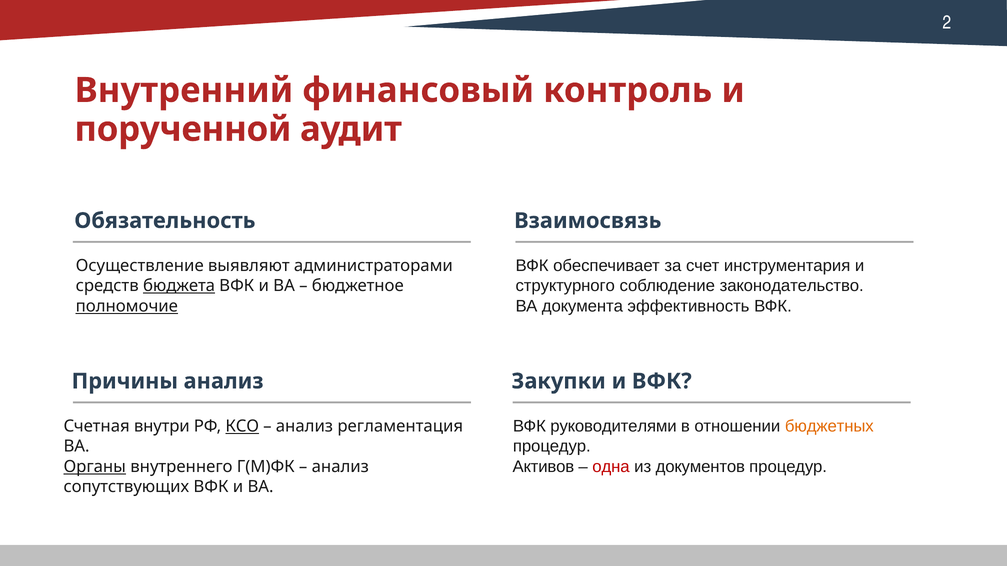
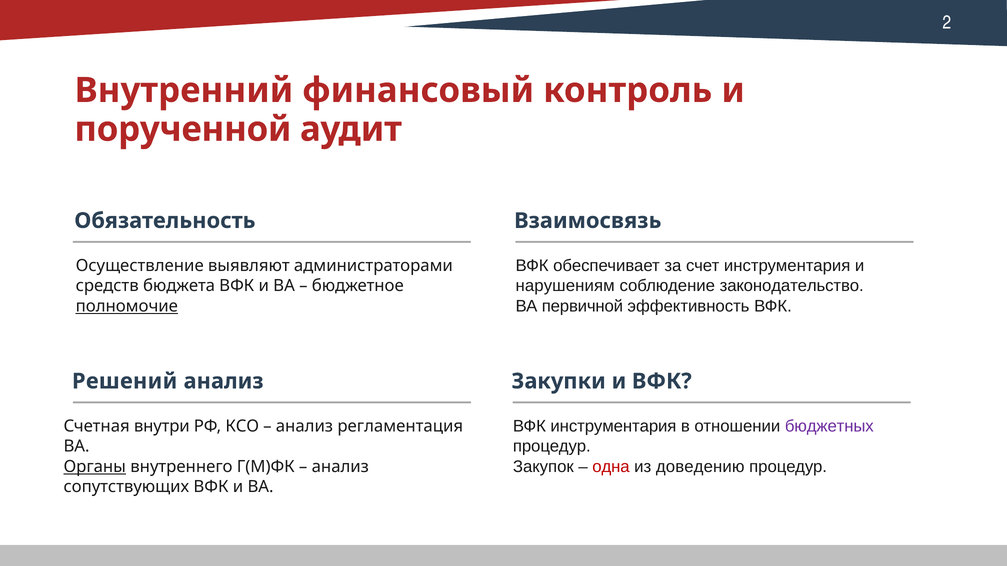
структурного: структурного -> нарушениям
бюджета underline: present -> none
документа: документа -> первичной
Причины: Причины -> Решений
ВФК руководителями: руководителями -> инструментария
бюджетных colour: orange -> purple
КСО underline: present -> none
Активов: Активов -> Закупок
документов: документов -> доведению
